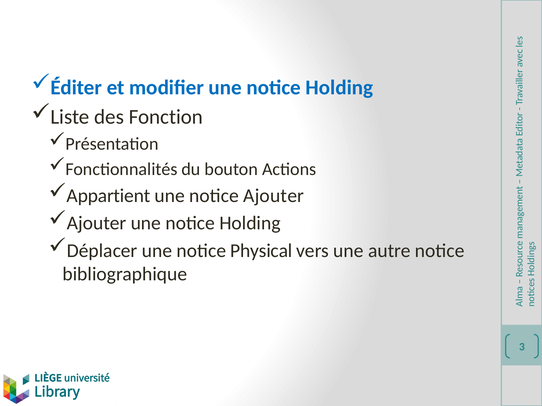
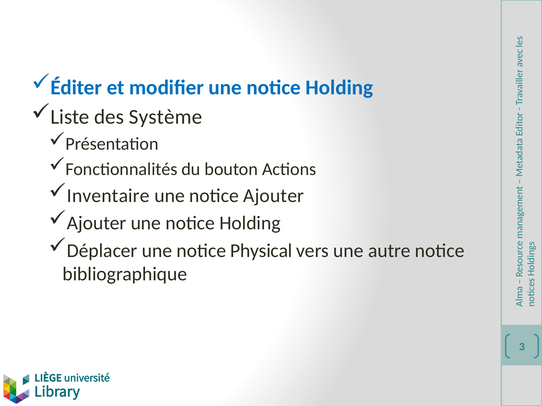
Fonction: Fonction -> Système
Appartient: Appartient -> Inventaire
